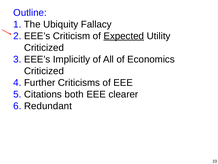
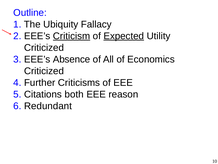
Criticism underline: none -> present
Implicitly: Implicitly -> Absence
clearer: clearer -> reason
